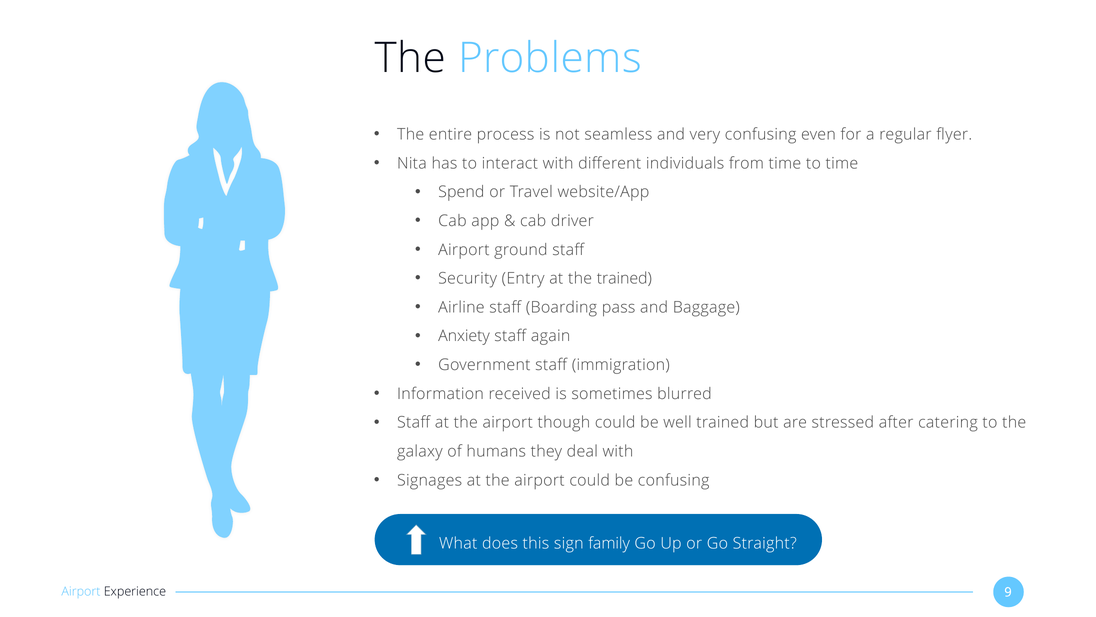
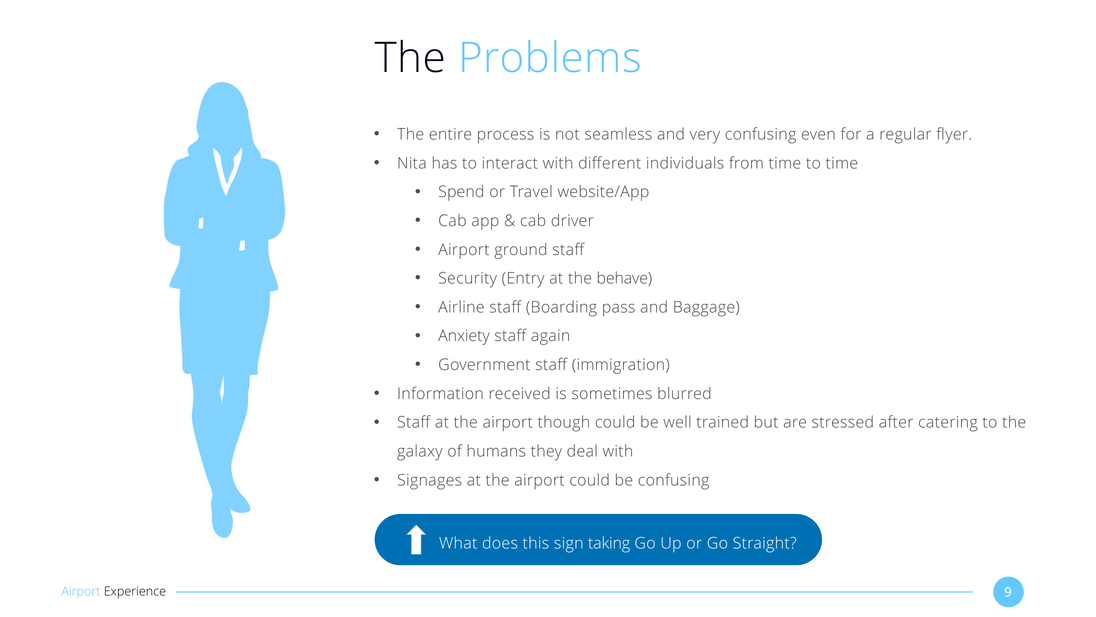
the trained: trained -> behave
family: family -> taking
